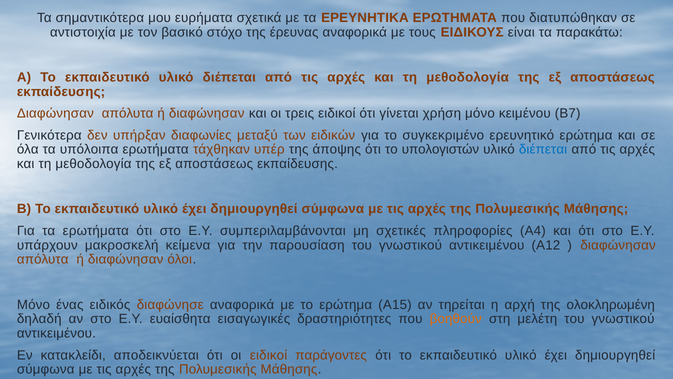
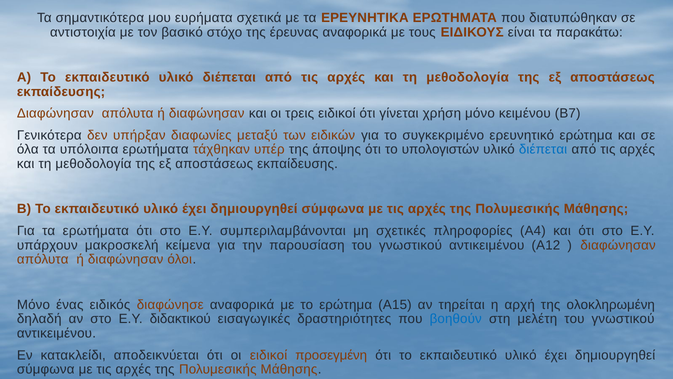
ευαίσθητα: ευαίσθητα -> διδακτικού
βοηθούν colour: orange -> blue
παράγοντες: παράγοντες -> προσεγμένη
